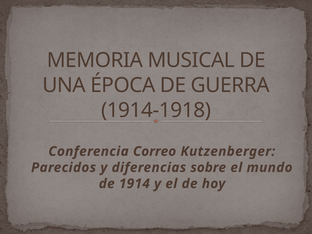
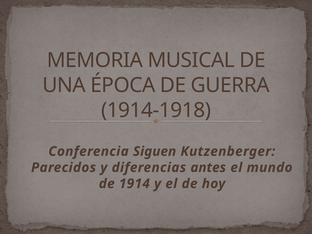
Correo: Correo -> Siguen
sobre: sobre -> antes
